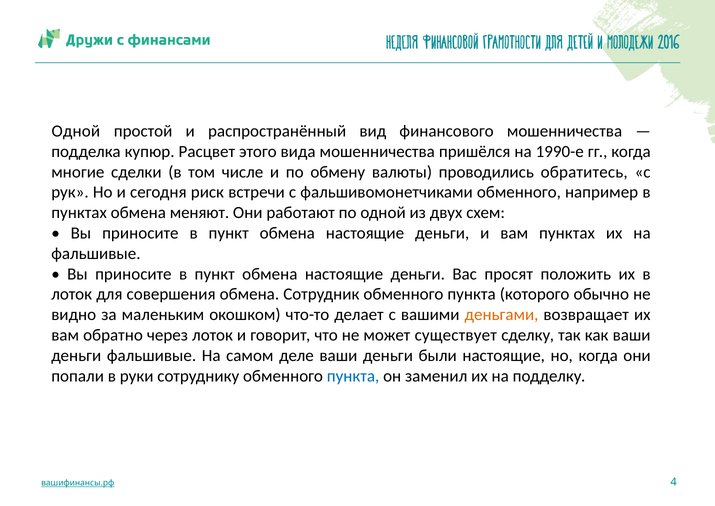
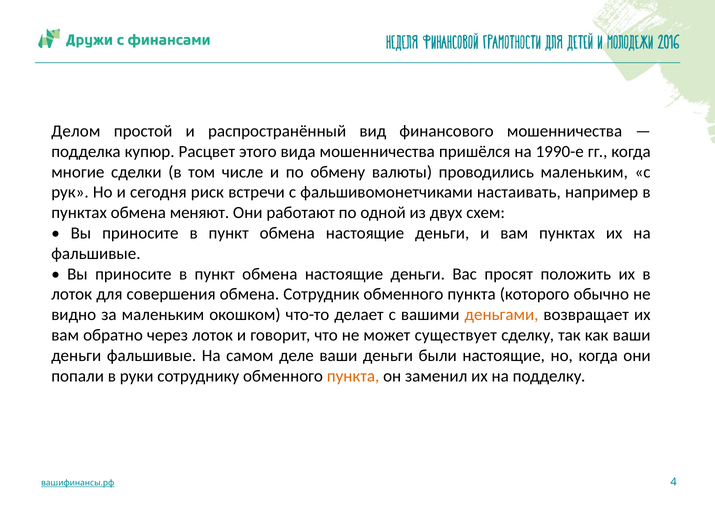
Одной at (76, 131): Одной -> Делом
проводились обратитесь: обратитесь -> маленьким
фальшивомонетчиками обменного: обменного -> настаивать
пункта at (353, 376) colour: blue -> orange
